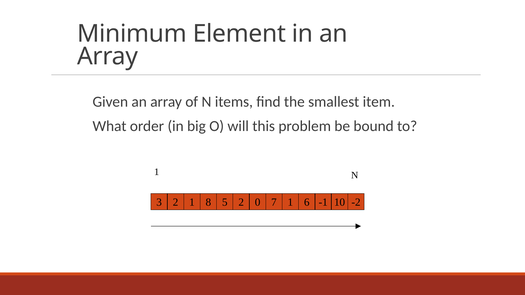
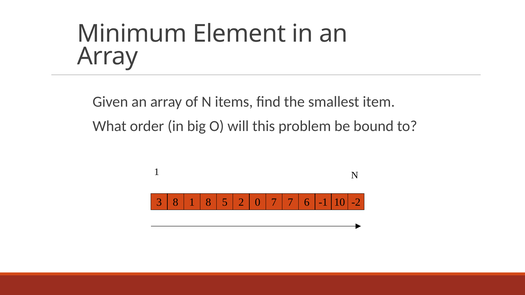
3 2: 2 -> 8
7 1: 1 -> 7
